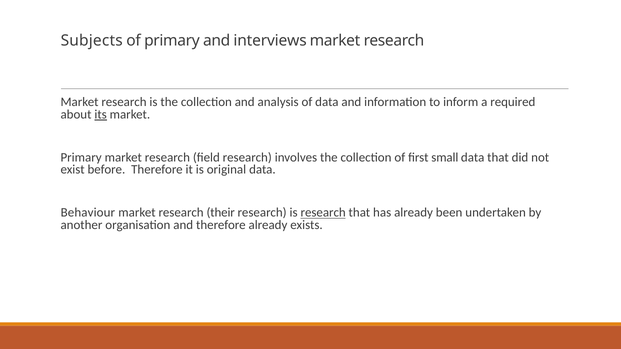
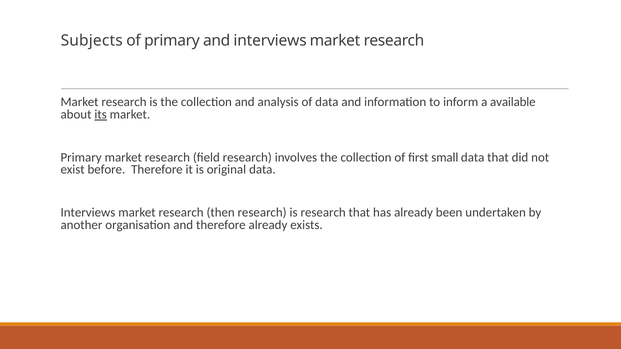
required: required -> available
Behaviour at (88, 213): Behaviour -> Interviews
their: their -> then
research at (323, 213) underline: present -> none
